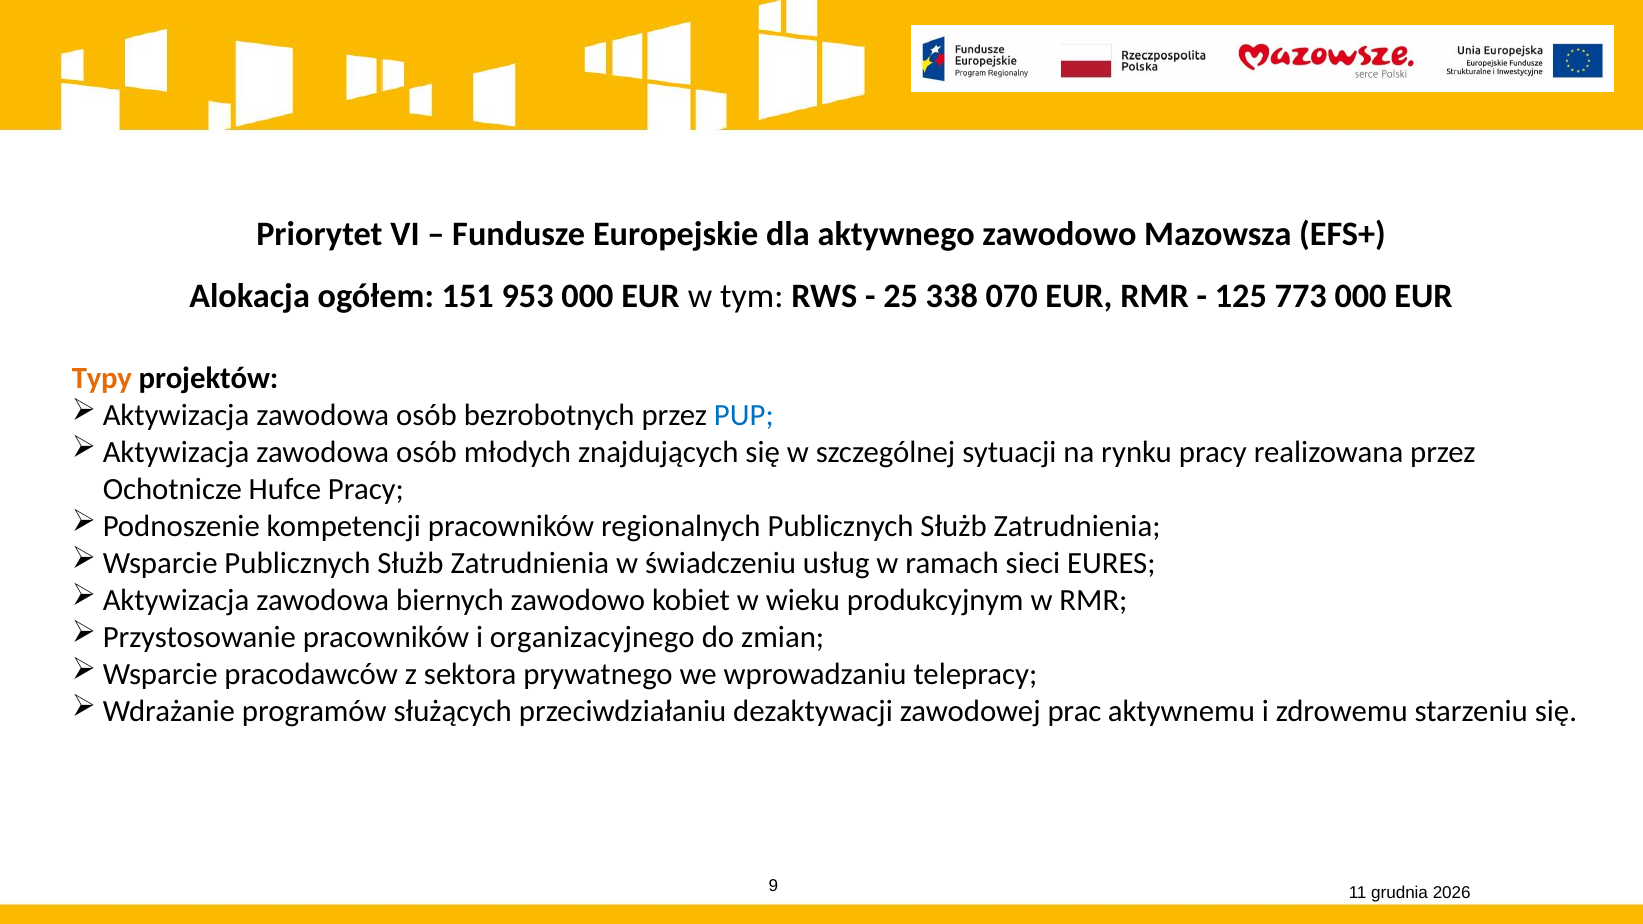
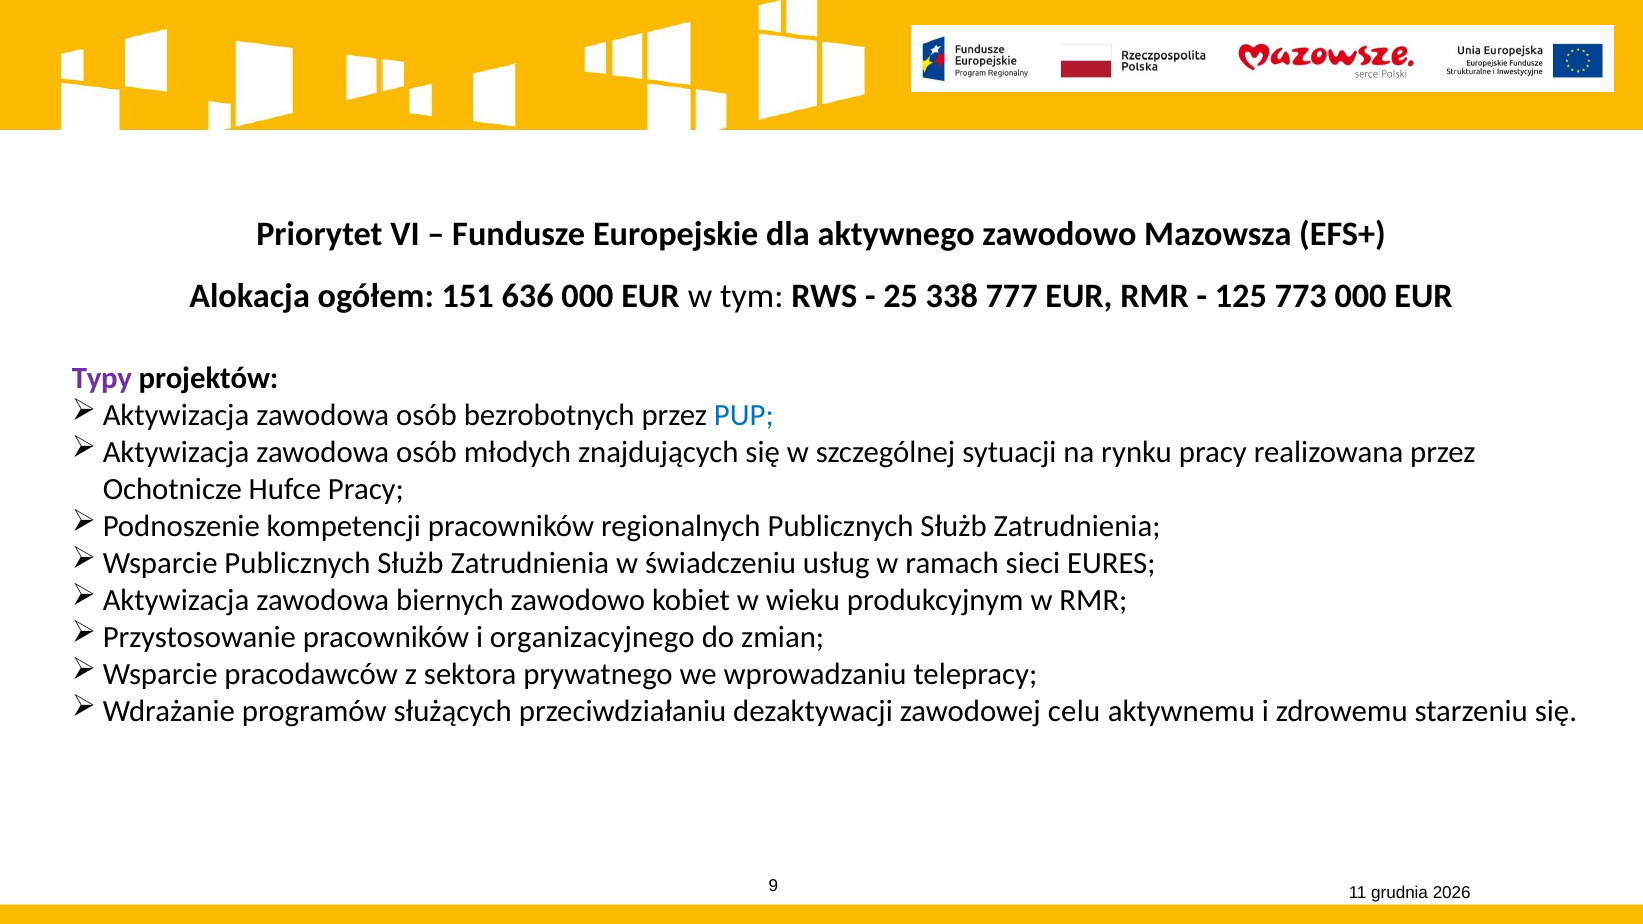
953: 953 -> 636
070: 070 -> 777
Typy colour: orange -> purple
prac: prac -> celu
